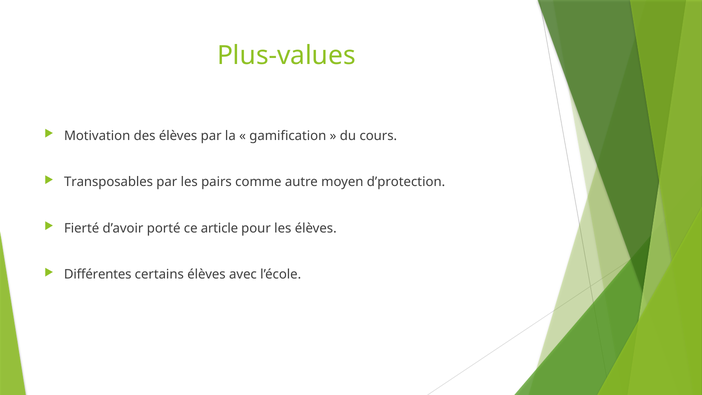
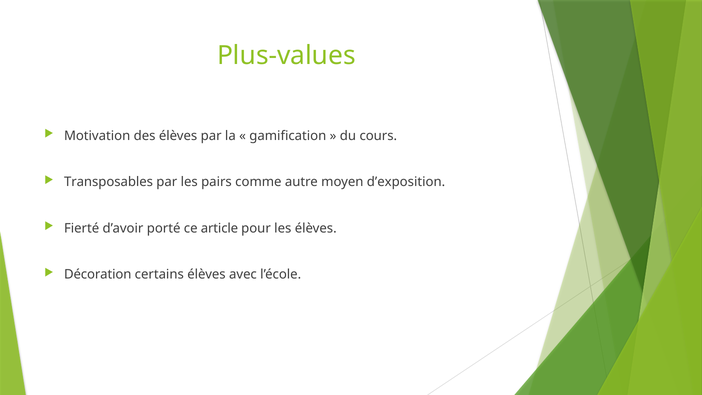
d’protection: d’protection -> d’exposition
Différentes: Différentes -> Décoration
